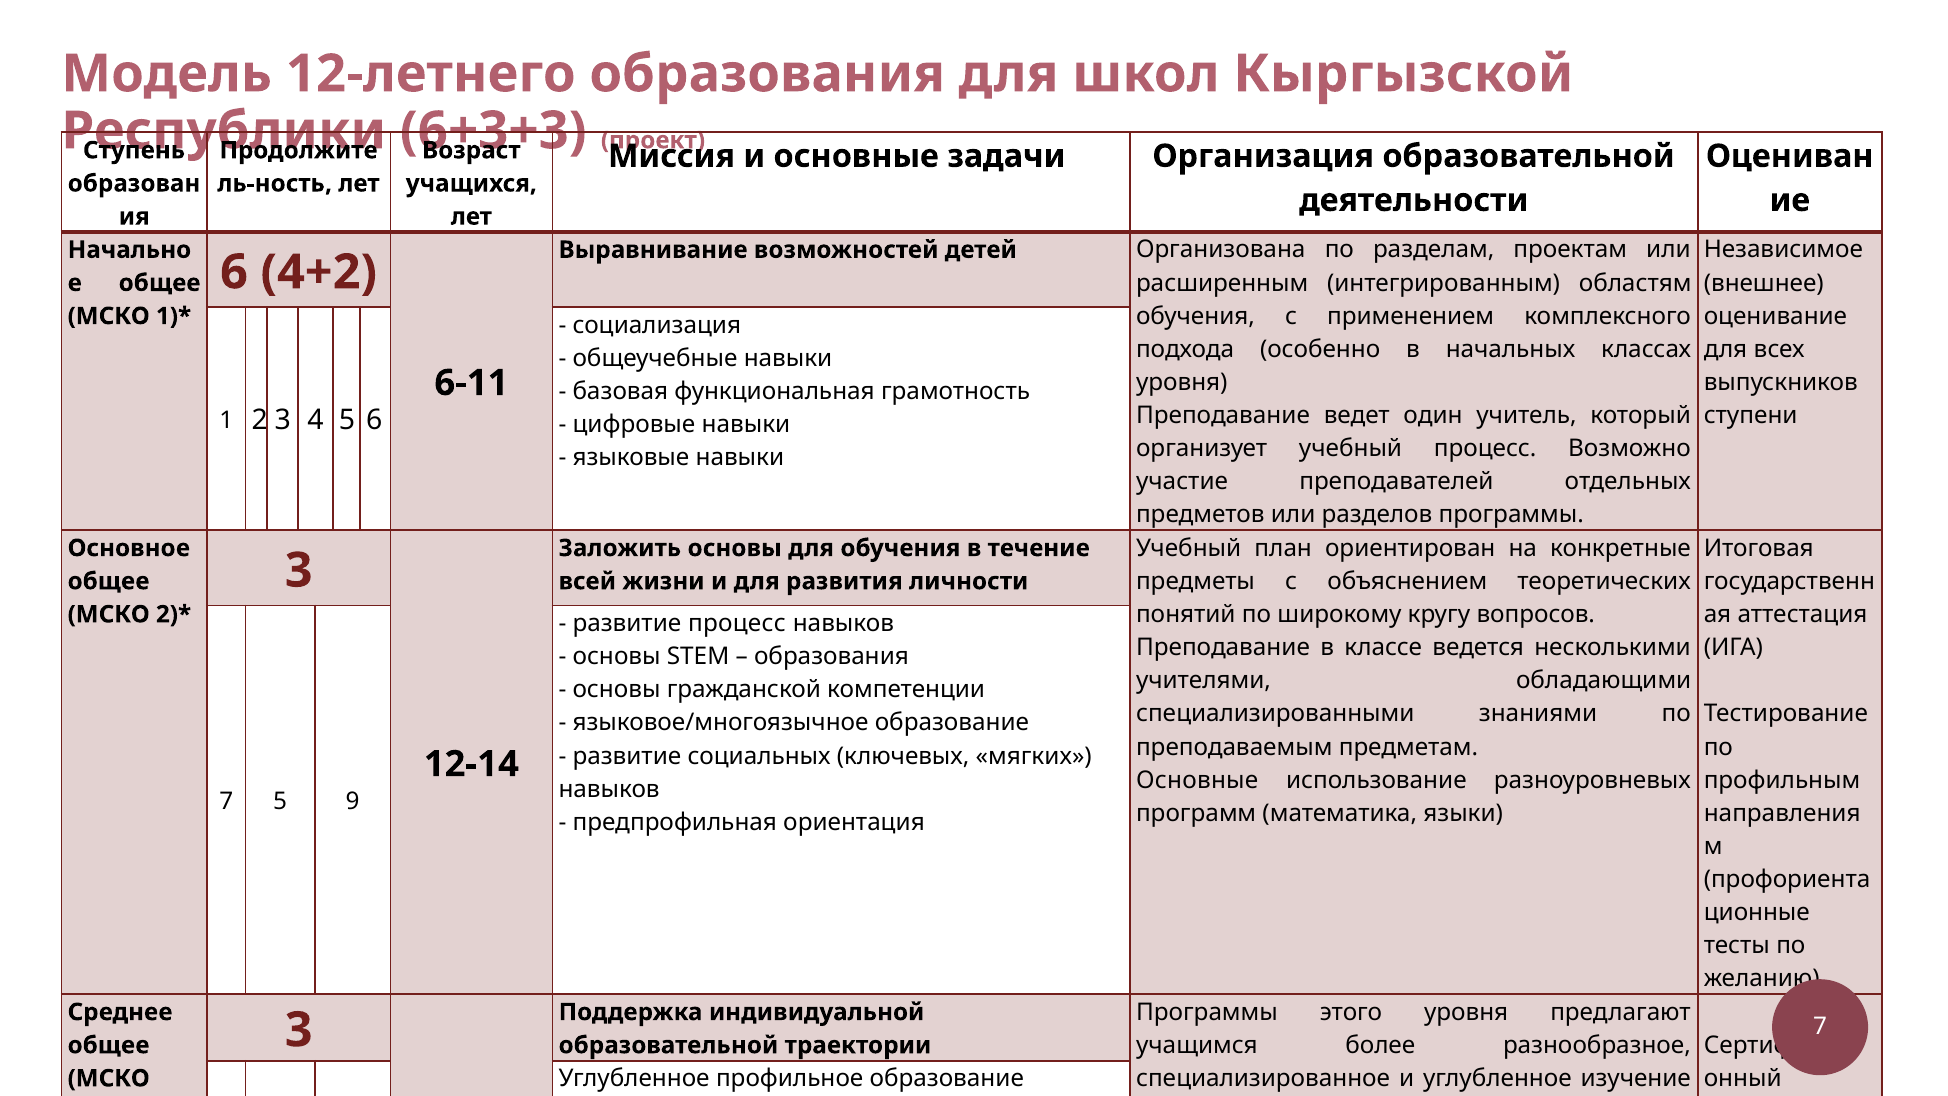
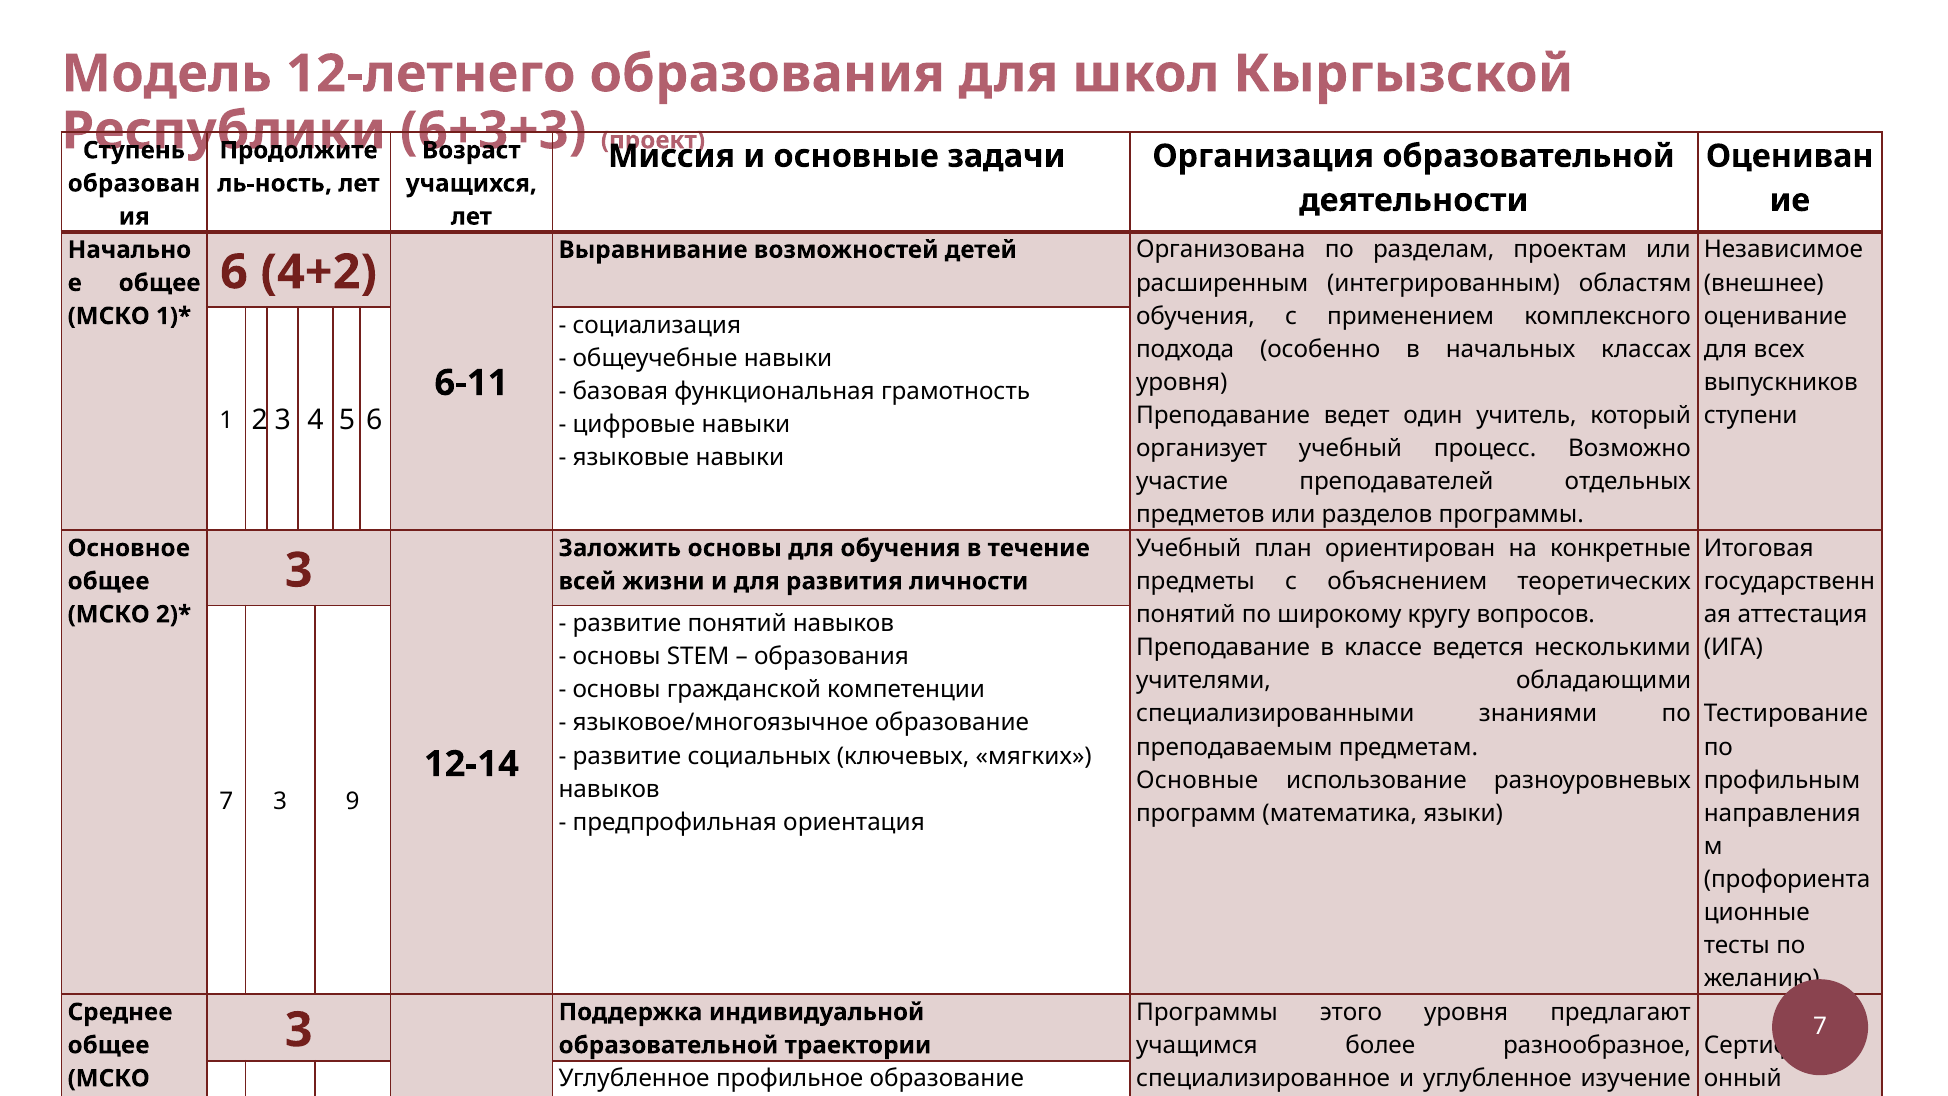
развитие процесс: процесс -> понятий
7 5: 5 -> 3
